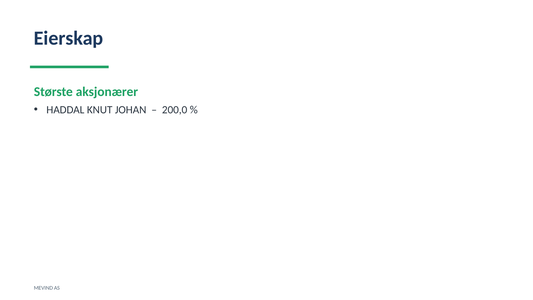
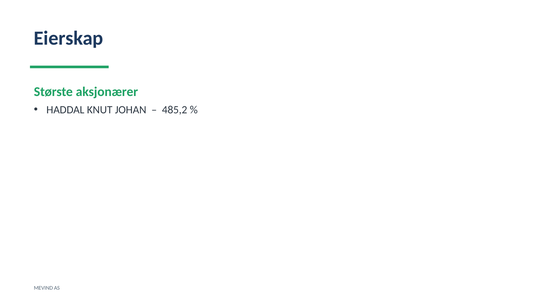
200,0: 200,0 -> 485,2
